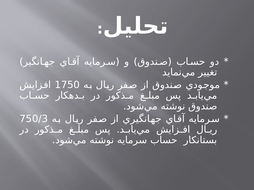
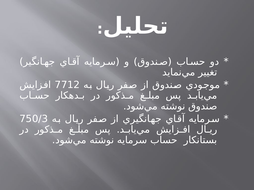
1750: 1750 -> 7712
